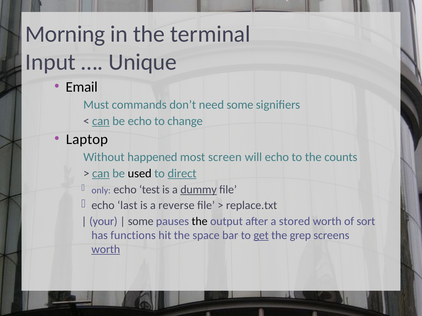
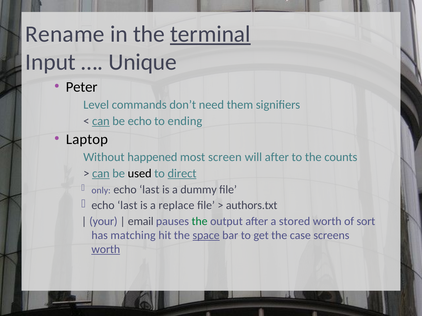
Morning: Morning -> Rename
terminal underline: none -> present
Email: Email -> Peter
Must: Must -> Level
need some: some -> them
change: change -> ending
will echo: echo -> after
test at (149, 190): test -> last
dummy underline: present -> none
reverse: reverse -> replace
replace.txt: replace.txt -> authors.txt
some at (141, 222): some -> email
the at (200, 222) colour: black -> green
functions: functions -> matching
space underline: none -> present
get underline: present -> none
grep: grep -> case
